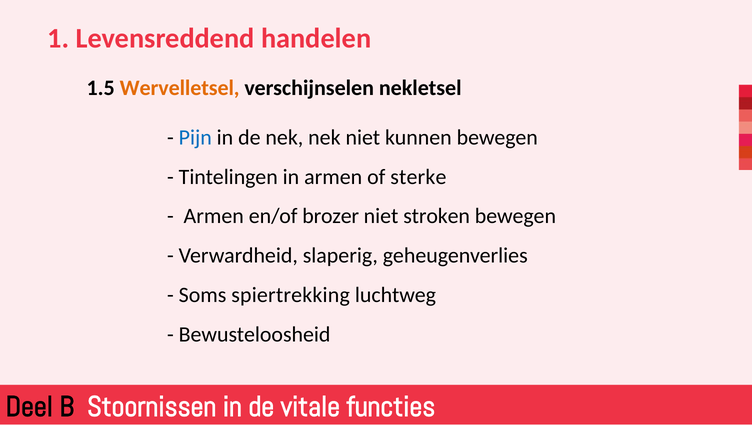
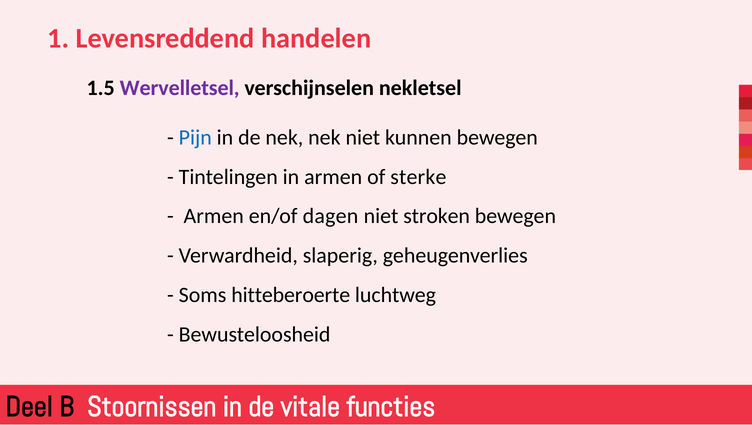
Wervelletsel colour: orange -> purple
brozer: brozer -> dagen
spiertrekking: spiertrekking -> hitteberoerte
